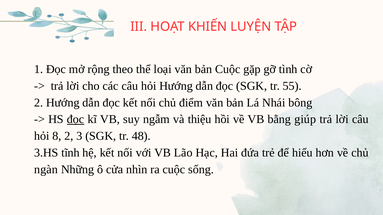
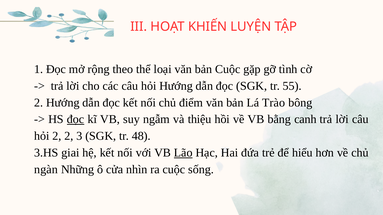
Nhái: Nhái -> Trào
giúp: giúp -> canh
hỏi 8: 8 -> 2
tĩnh: tĩnh -> giai
Lão underline: none -> present
